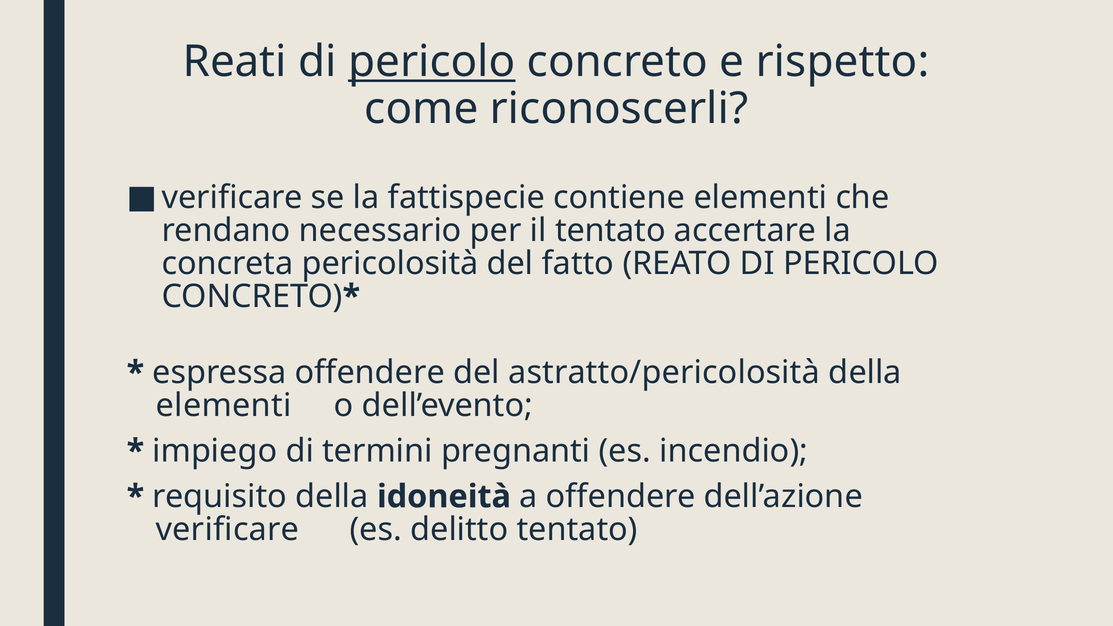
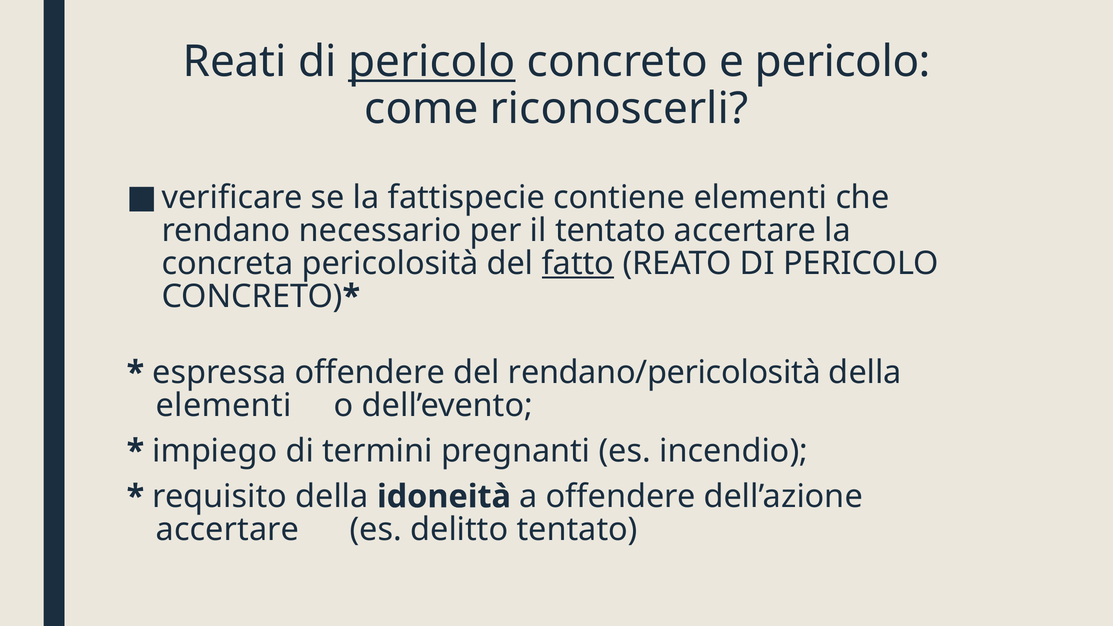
e rispetto: rispetto -> pericolo
fatto underline: none -> present
astratto/pericolosità: astratto/pericolosità -> rendano/pericolosità
verificare at (227, 530): verificare -> accertare
